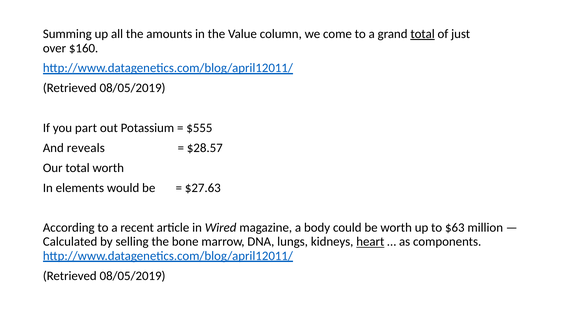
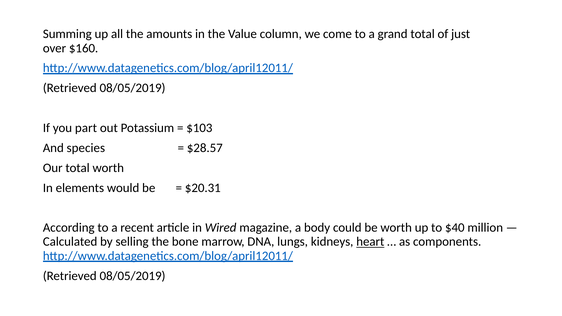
total at (423, 34) underline: present -> none
$555: $555 -> $103
reveals: reveals -> species
$27.63: $27.63 -> $20.31
$63: $63 -> $40
